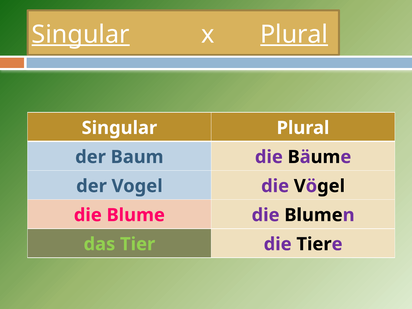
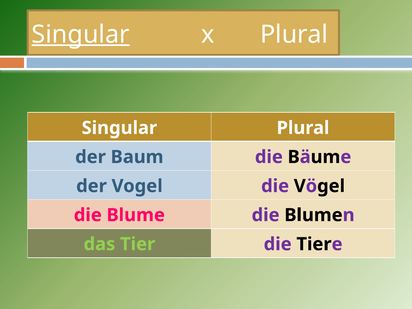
Plural at (294, 34) underline: present -> none
